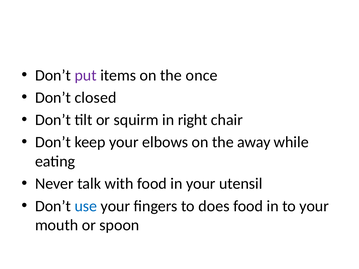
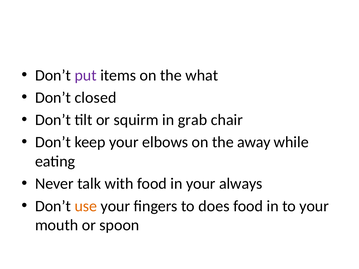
once: once -> what
right: right -> grab
utensil: utensil -> always
use colour: blue -> orange
